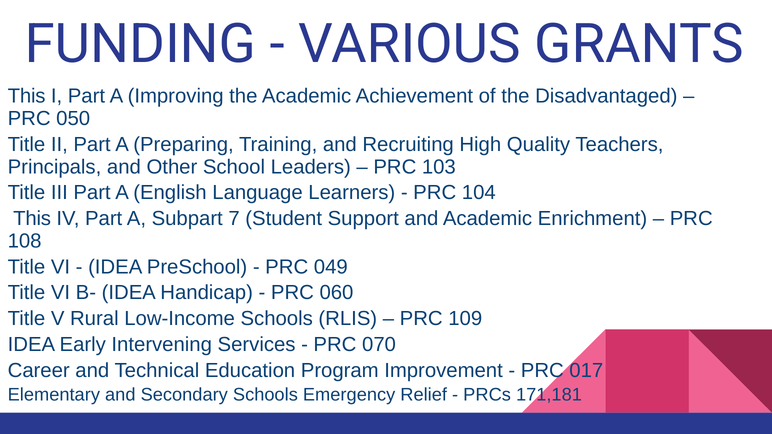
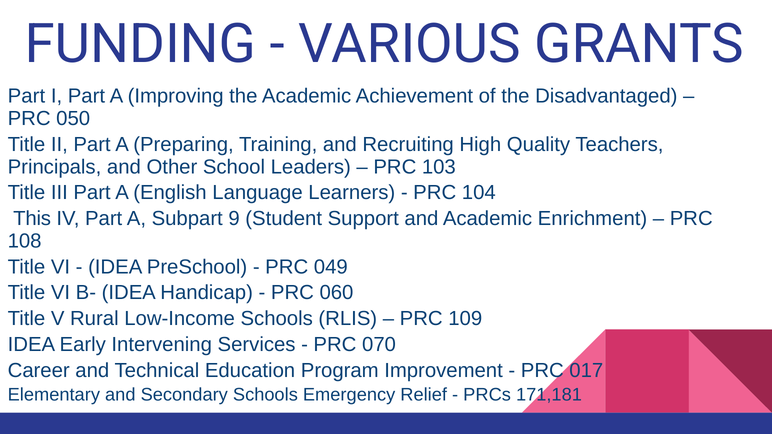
This at (27, 96): This -> Part
7: 7 -> 9
